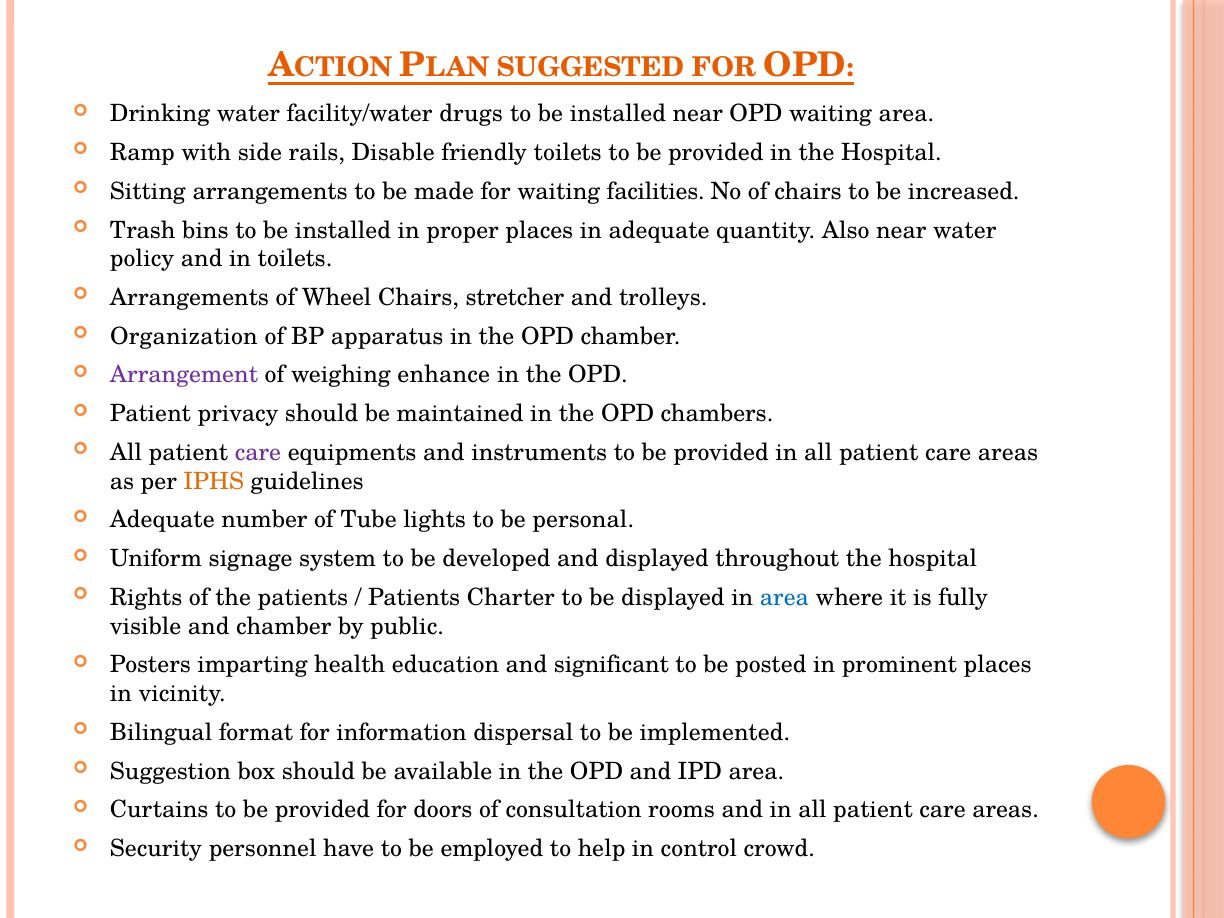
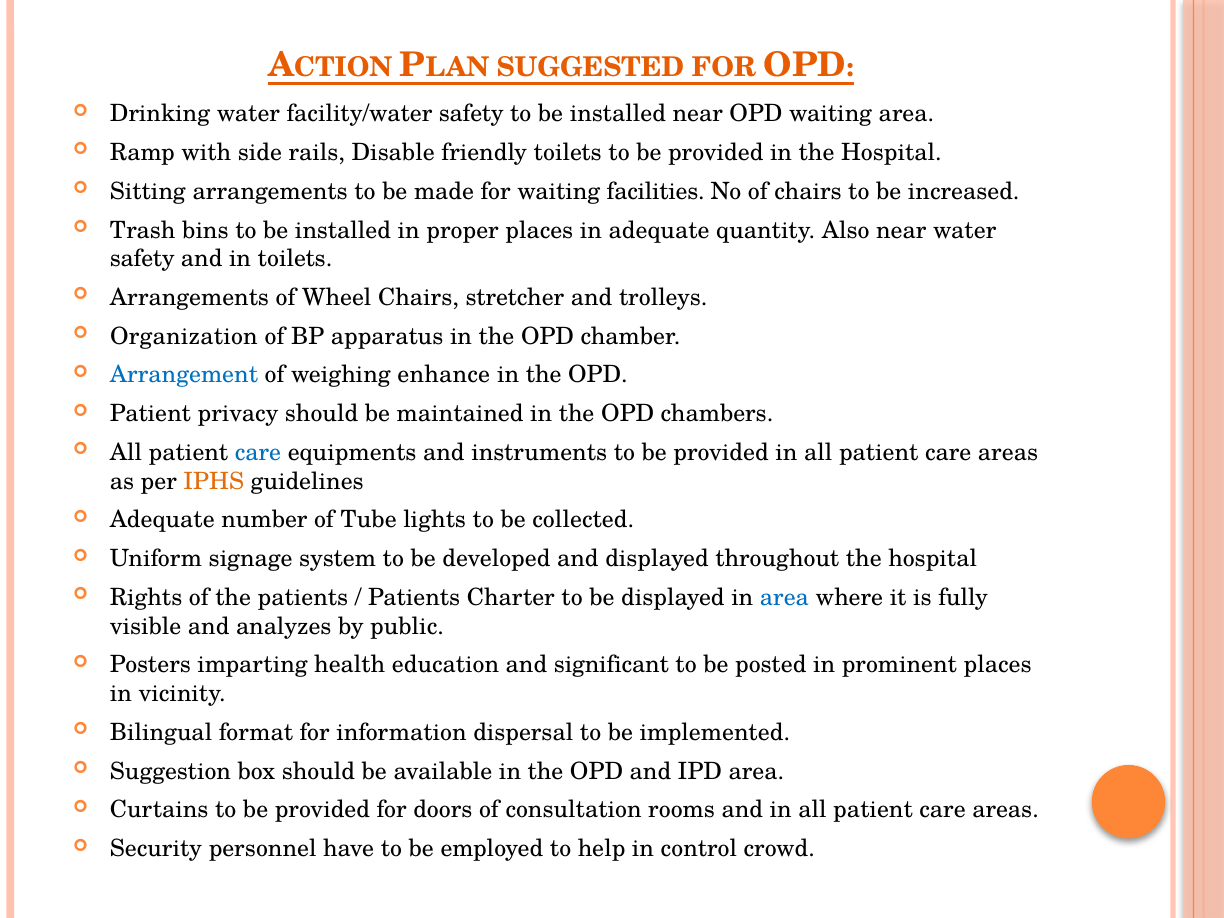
facility/water drugs: drugs -> safety
policy at (142, 259): policy -> safety
Arrangement colour: purple -> blue
care at (258, 453) colour: purple -> blue
personal: personal -> collected
and chamber: chamber -> analyzes
